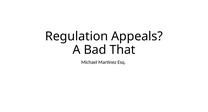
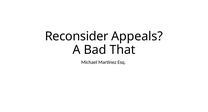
Regulation: Regulation -> Reconsider
